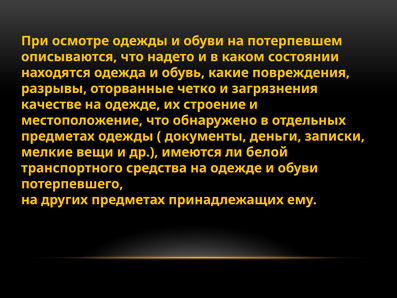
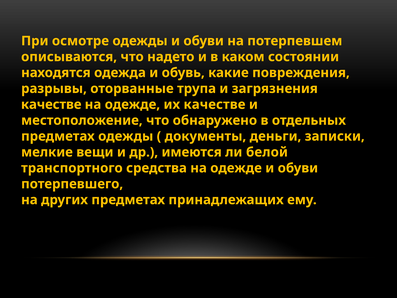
четко: четко -> трупа
их строение: строение -> качестве
